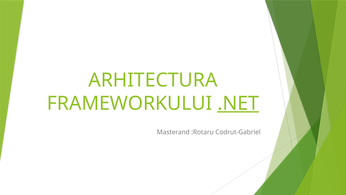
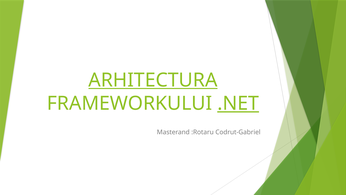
ARHITECTURA underline: none -> present
